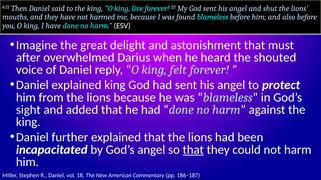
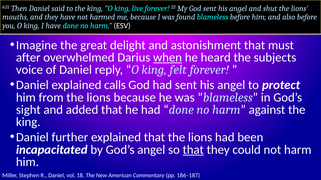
when underline: none -> present
shouted: shouted -> subjects
explained king: king -> calls
